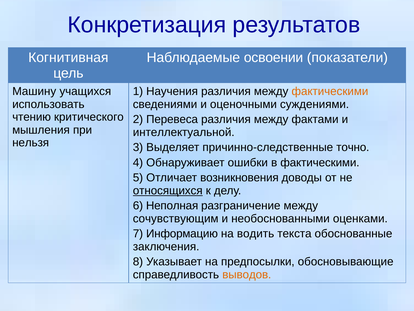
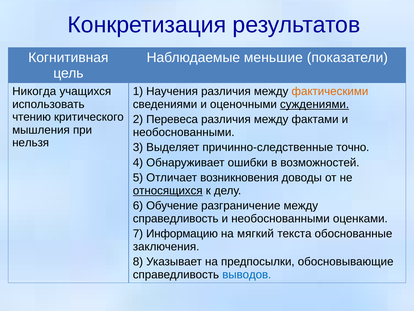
освоении: освоении -> меньшие
Машину: Машину -> Никогда
суждениями underline: none -> present
интеллектуальной at (184, 132): интеллектуальной -> необоснованными
в фактическими: фактическими -> возможностей
Неполная: Неполная -> Обучение
сочувствующим at (176, 218): сочувствующим -> справедливость
водить: водить -> мягкий
выводов colour: orange -> blue
